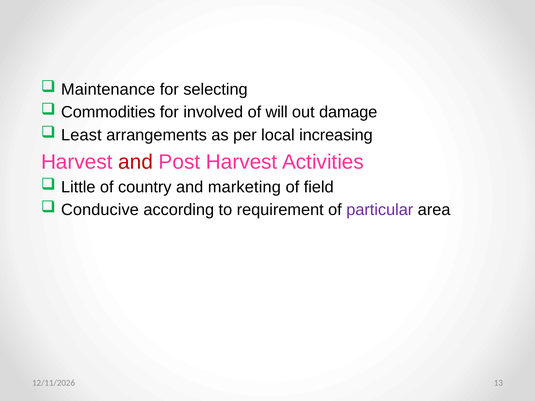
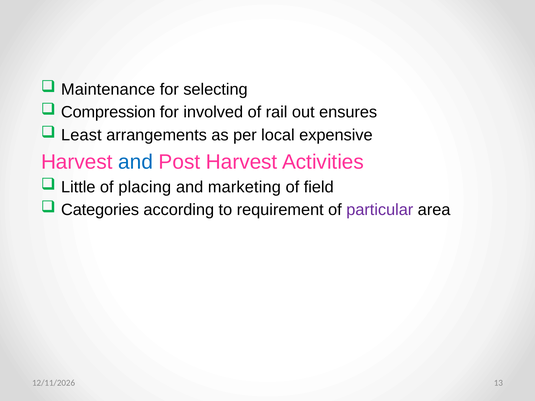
Commodities: Commodities -> Compression
will: will -> rail
damage: damage -> ensures
increasing: increasing -> expensive
and at (136, 162) colour: red -> blue
country: country -> placing
Conducive: Conducive -> Categories
